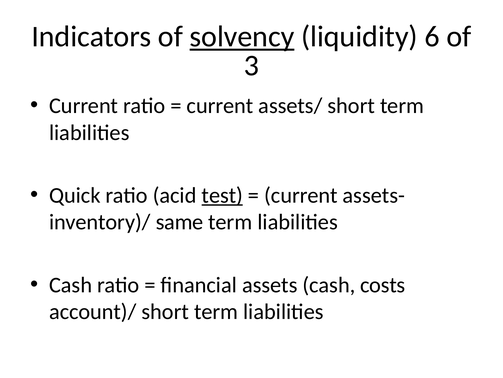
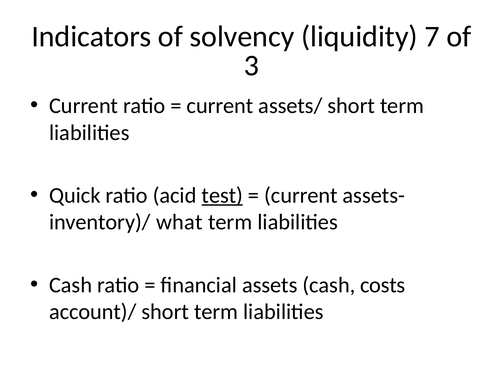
solvency underline: present -> none
6: 6 -> 7
same: same -> what
